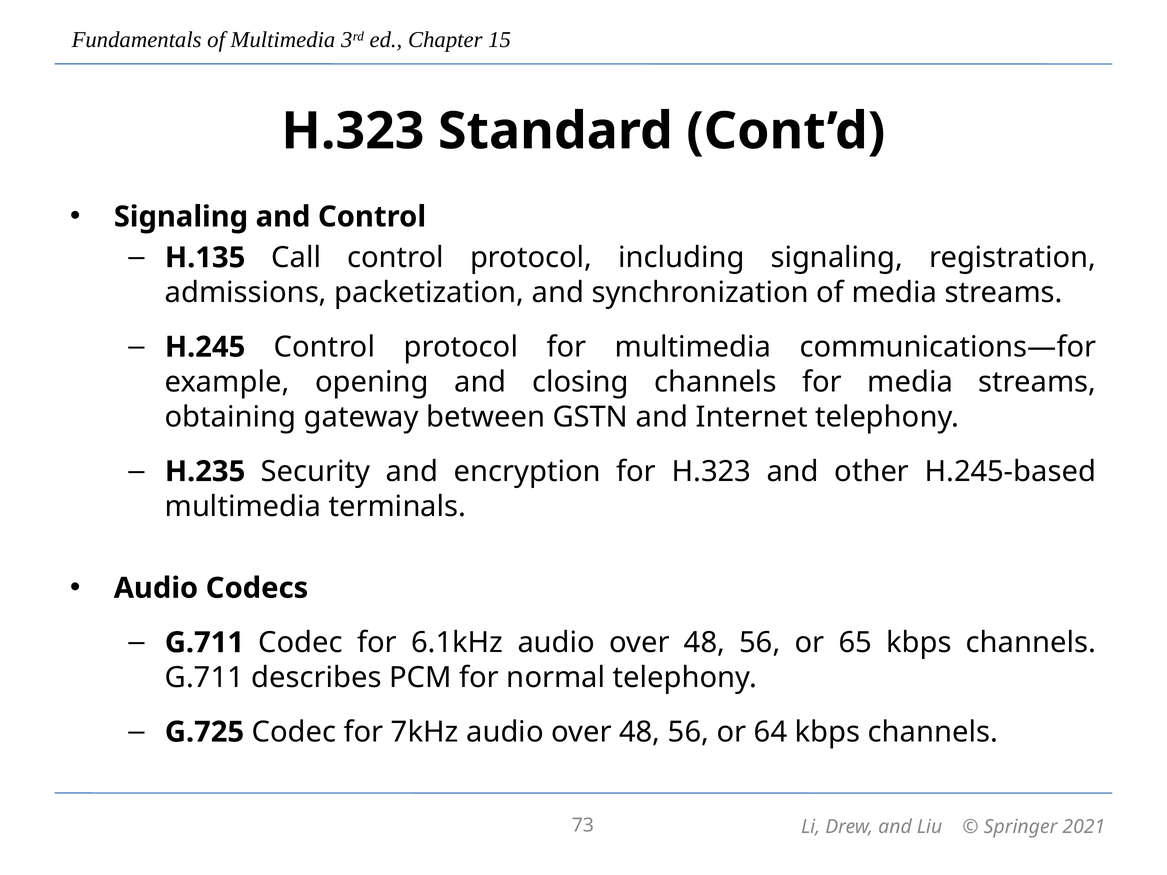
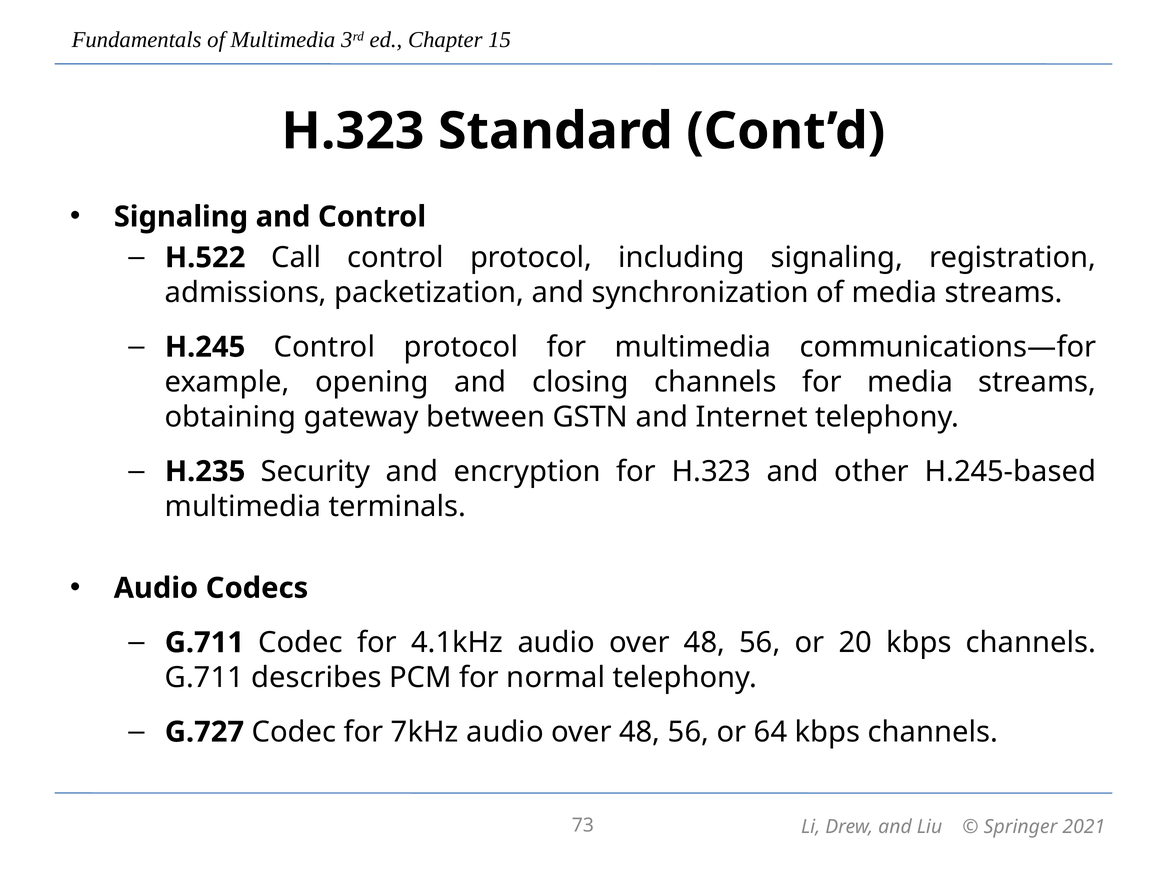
H.135: H.135 -> H.522
6.1kHz: 6.1kHz -> 4.1kHz
65: 65 -> 20
G.725: G.725 -> G.727
